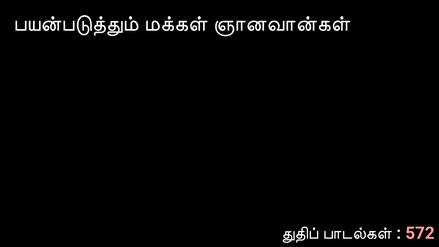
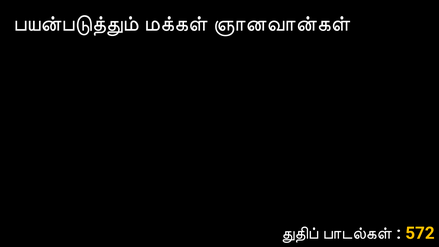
572 colour: pink -> yellow
